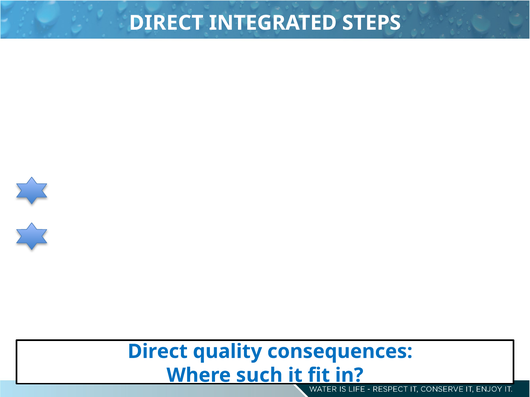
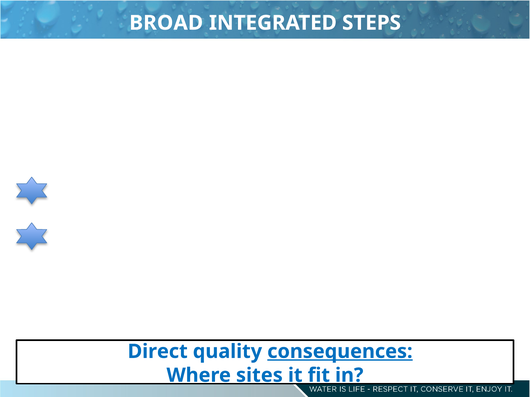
DIRECT at (166, 23): DIRECT -> BROAD
consequences underline: none -> present
such: such -> sites
